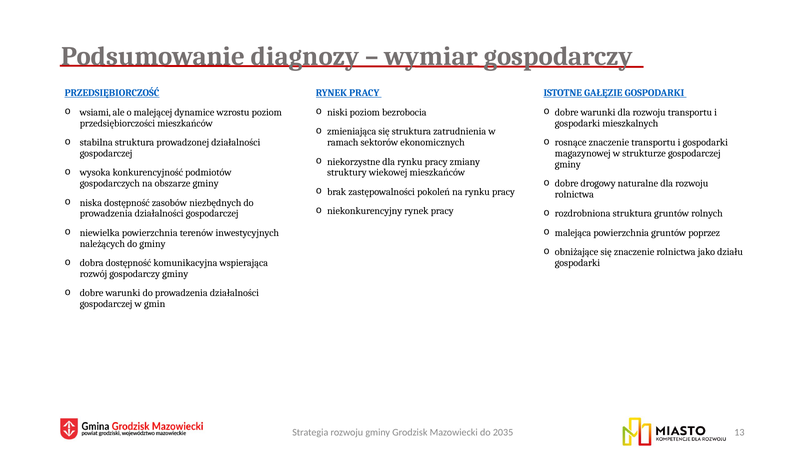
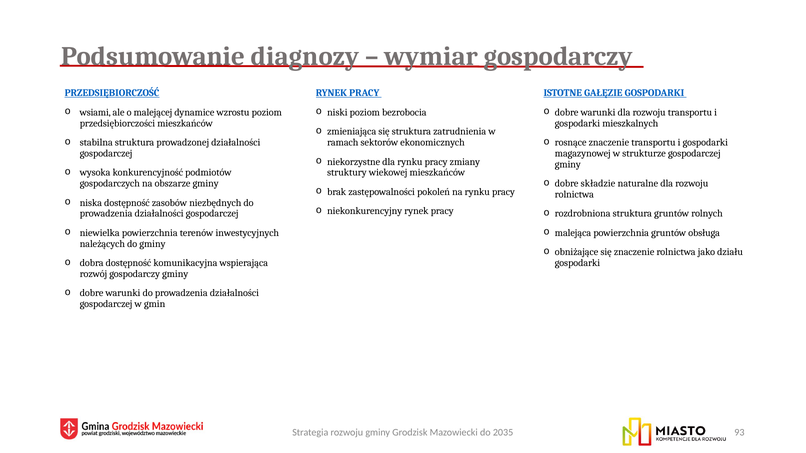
drogowy: drogowy -> składzie
poprzez: poprzez -> obsługa
13: 13 -> 93
